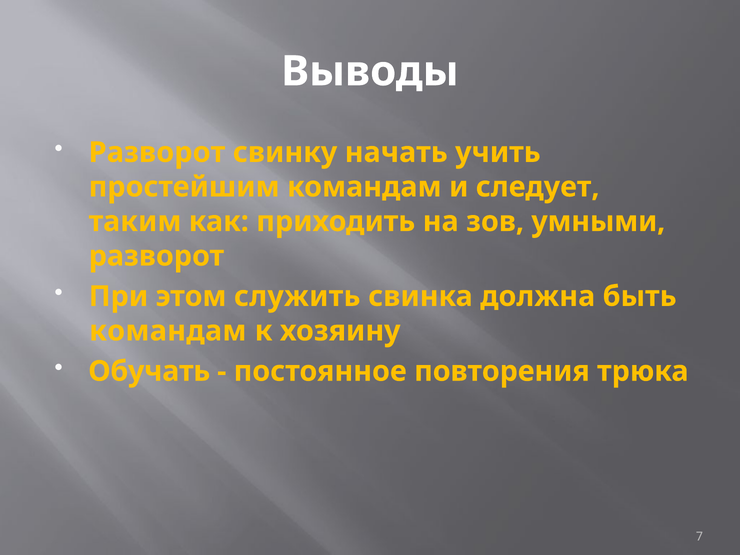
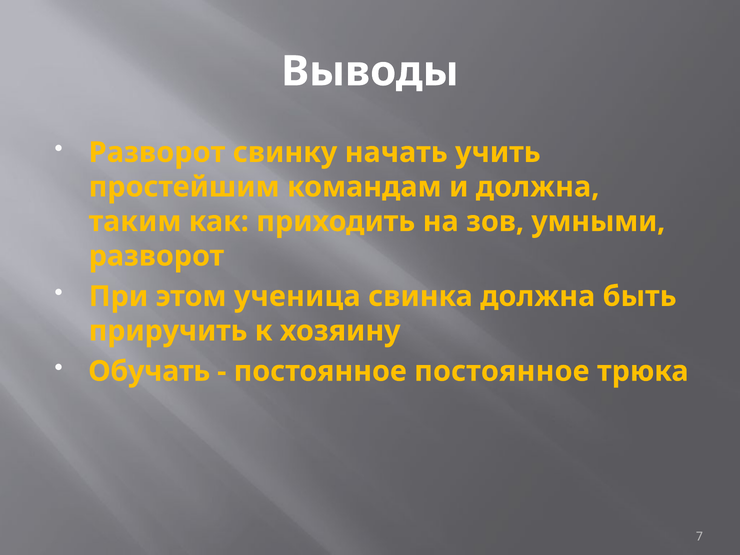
и следует: следует -> должна
служить: служить -> ученица
командам at (168, 331): командам -> приручить
постоянное повторения: повторения -> постоянное
